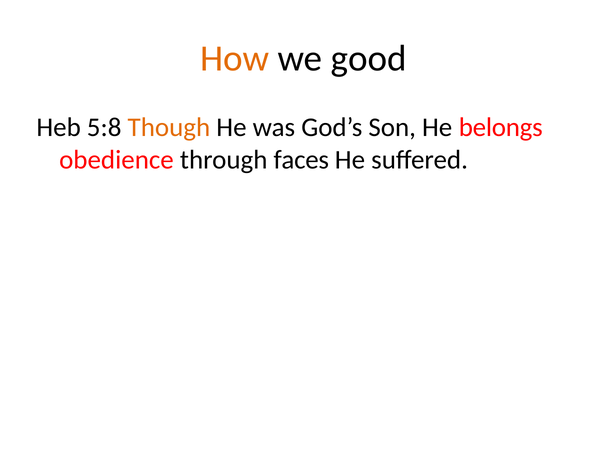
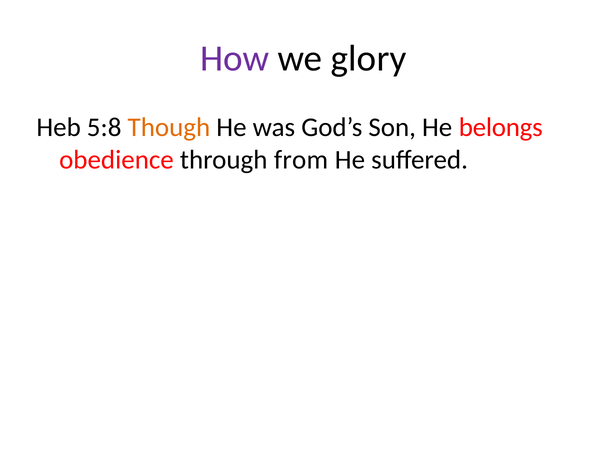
How colour: orange -> purple
good: good -> glory
faces: faces -> from
